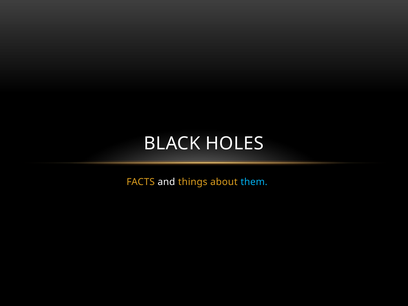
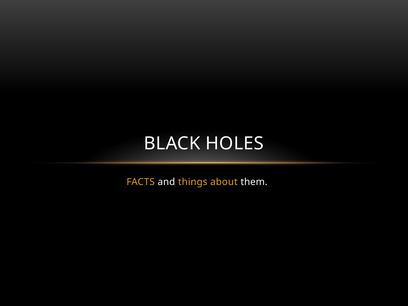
them colour: light blue -> white
